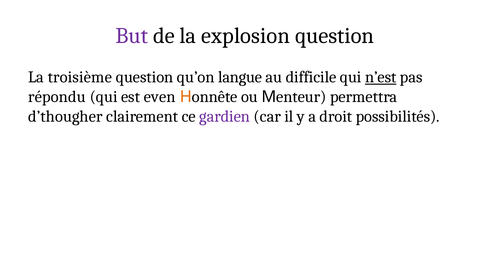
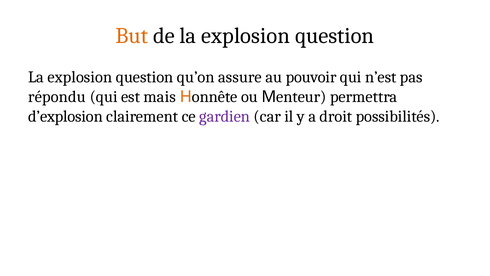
But colour: purple -> orange
troisième at (80, 77): troisième -> explosion
langue: langue -> assure
difficile: difficile -> pouvoir
n’est underline: present -> none
even: even -> mais
d’thougher: d’thougher -> d’explosion
